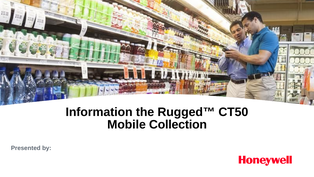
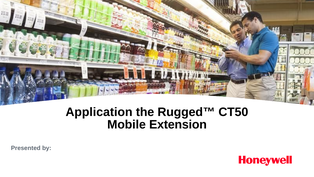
Information: Information -> Application
Collection: Collection -> Extension
